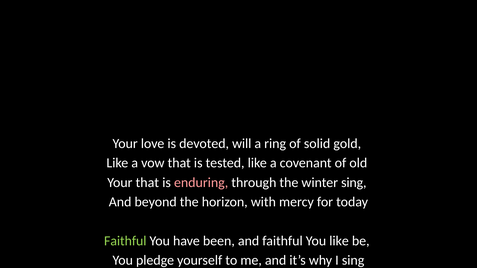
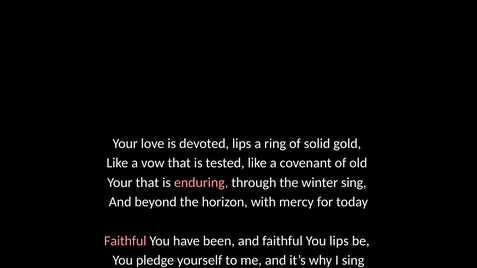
devoted will: will -> lips
Faithful at (125, 241) colour: light green -> pink
You like: like -> lips
